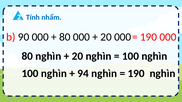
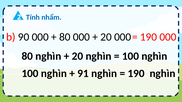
94: 94 -> 91
